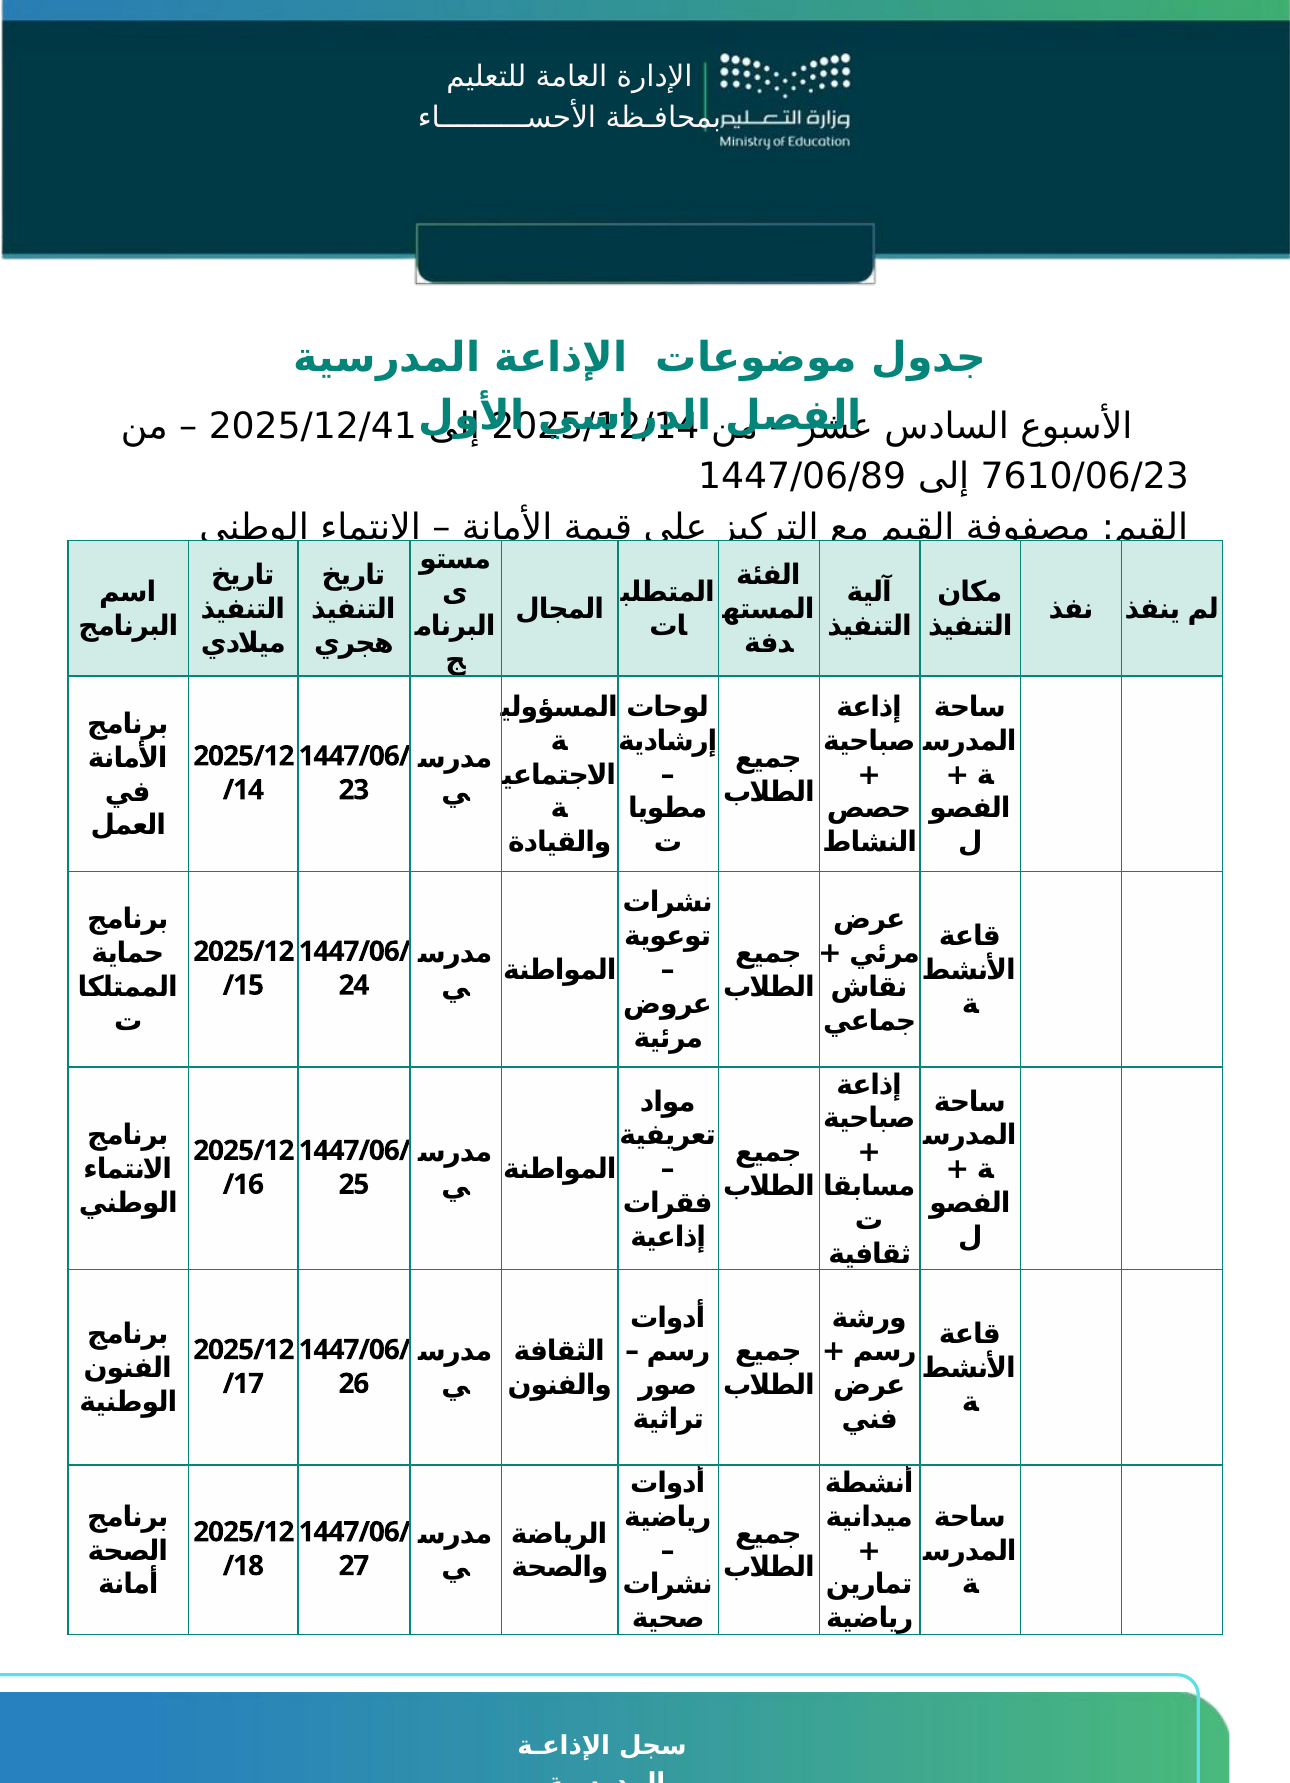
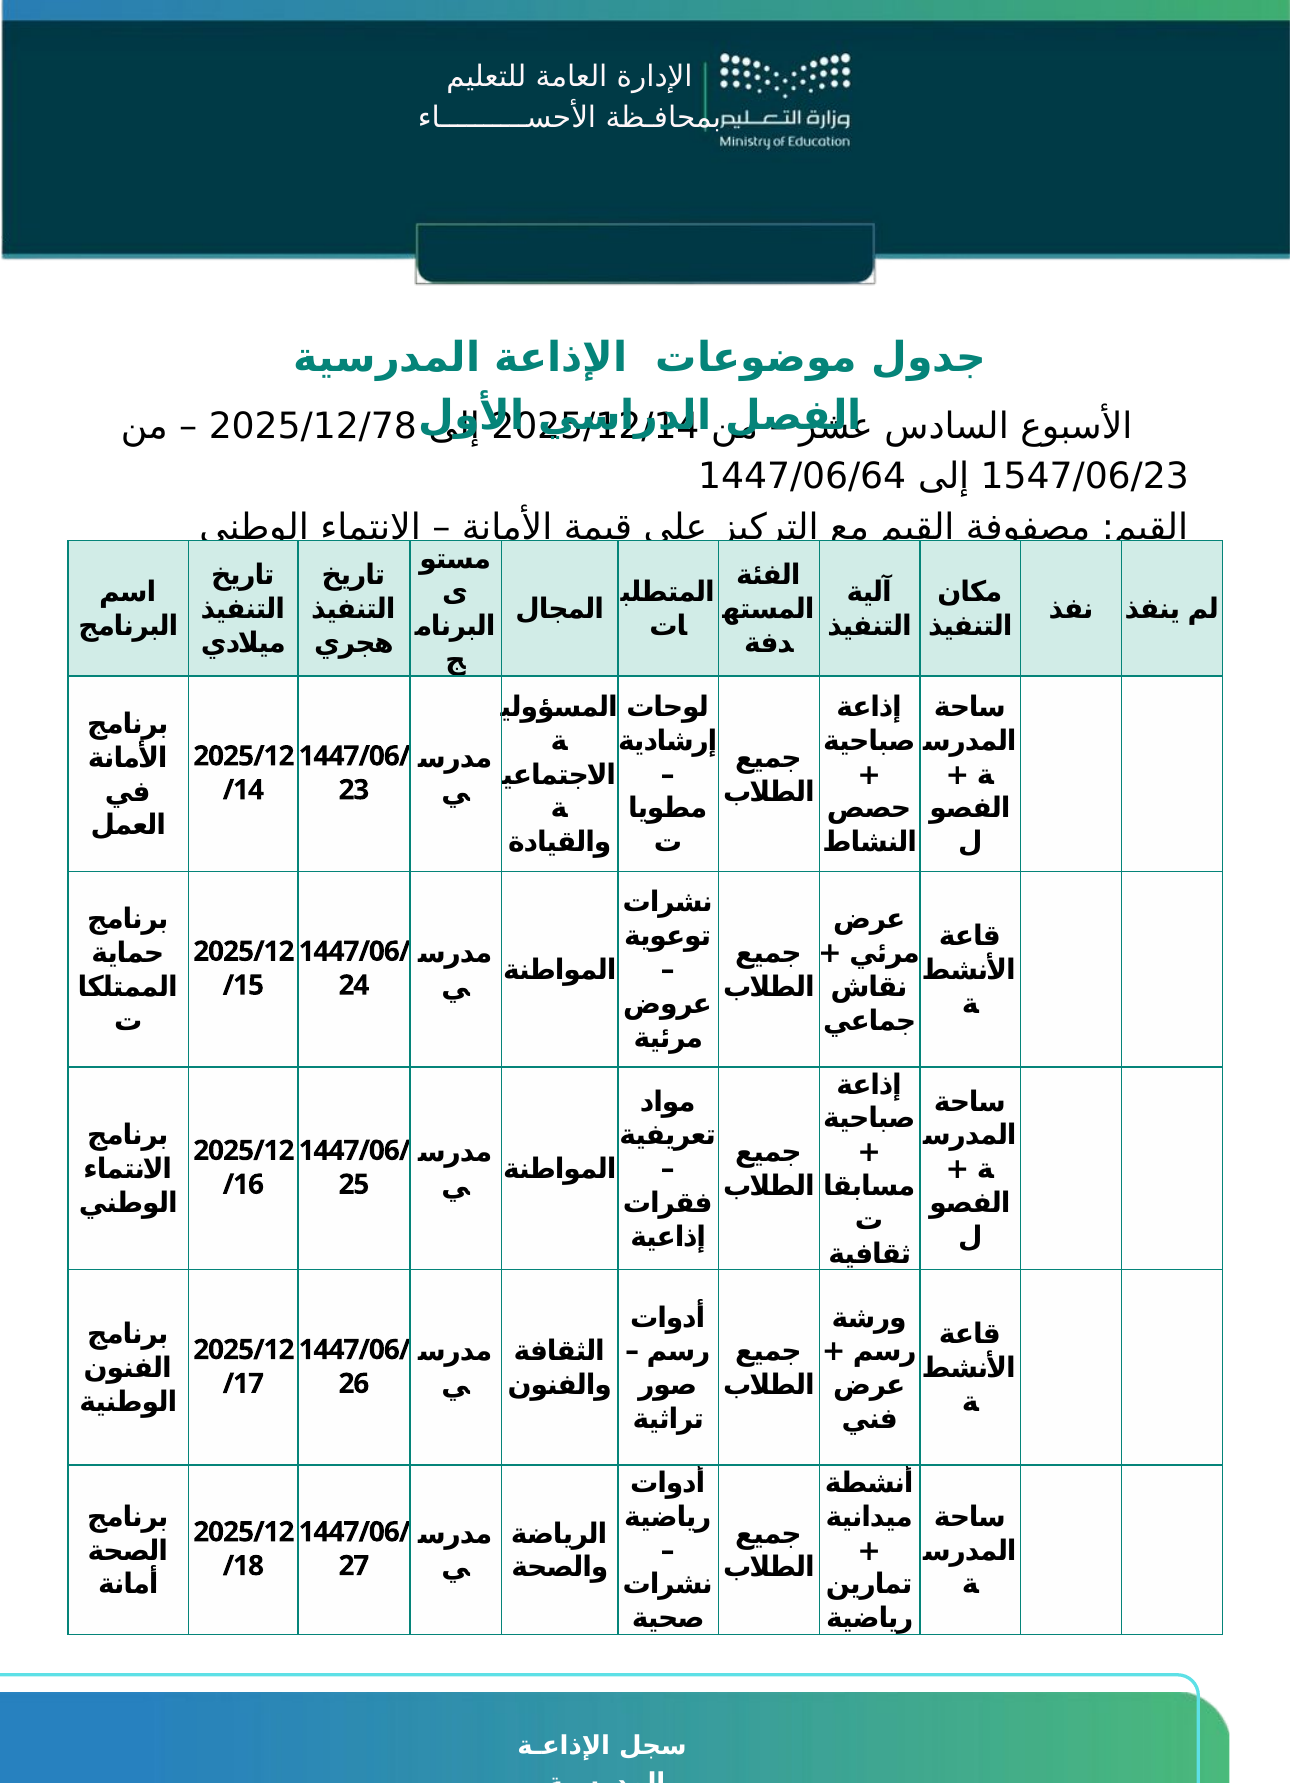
2025/12/41: 2025/12/41 -> 2025/12/78
1447/06/89: 1447/06/89 -> 1447/06/64
7610/06/23: 7610/06/23 -> 1547/06/23
